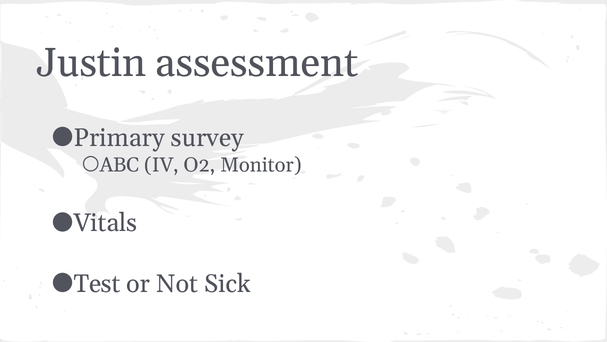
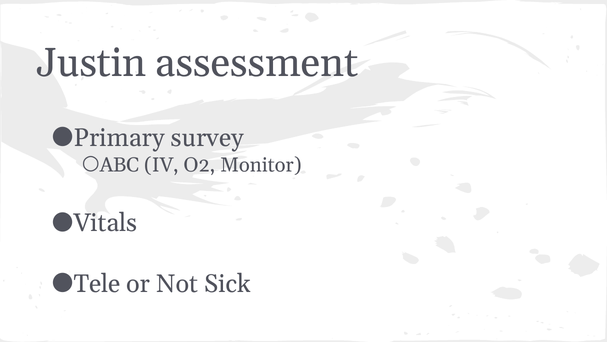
Test: Test -> Tele
